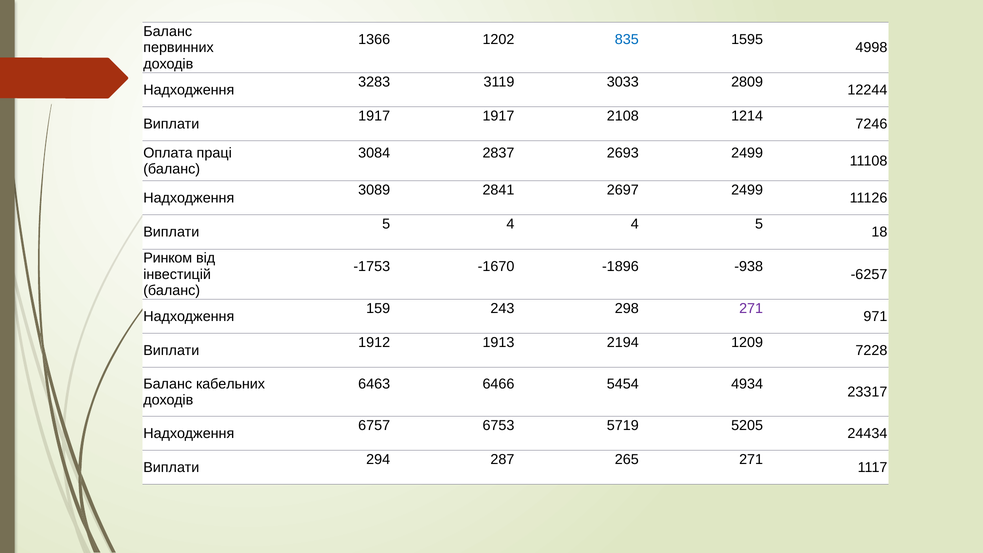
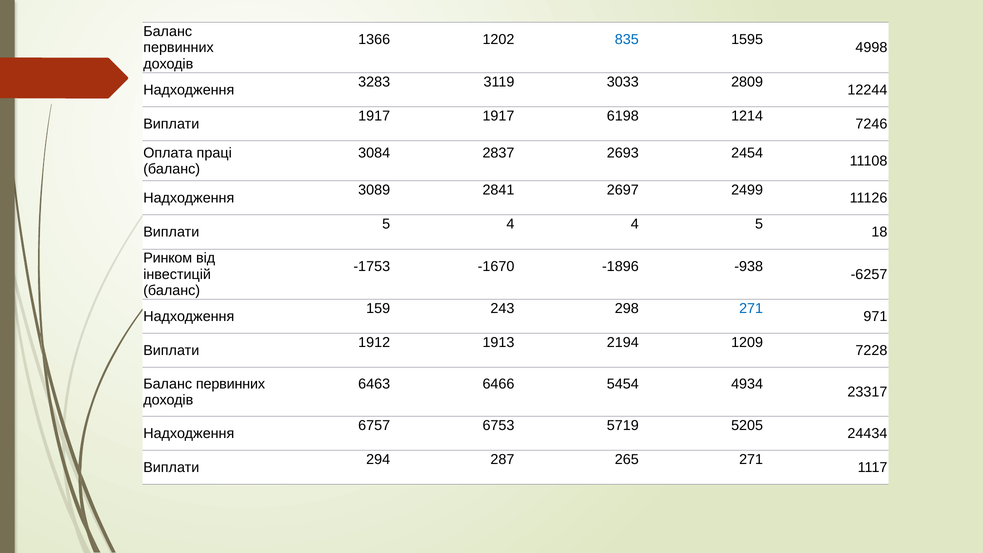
2108: 2108 -> 6198
2693 2499: 2499 -> 2454
271 at (751, 308) colour: purple -> blue
кабельних at (231, 384): кабельних -> первинних
